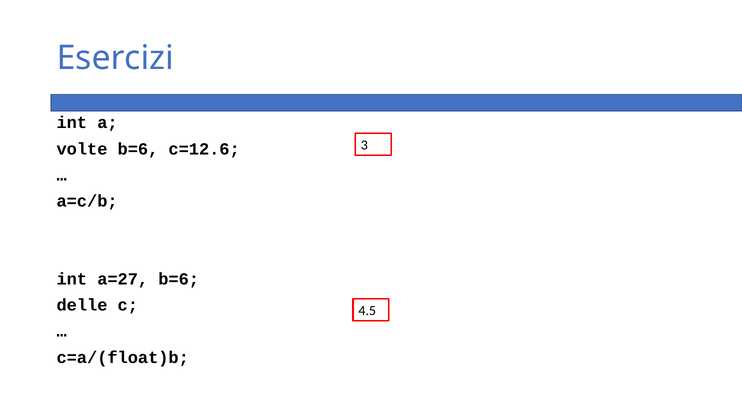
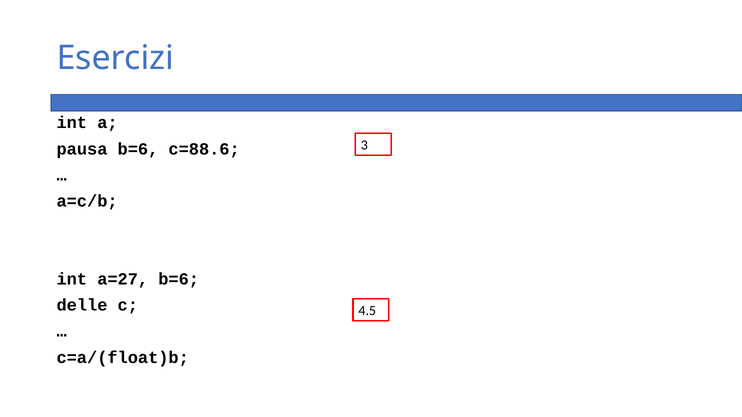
volte: volte -> pausa
c=12.6: c=12.6 -> c=88.6
